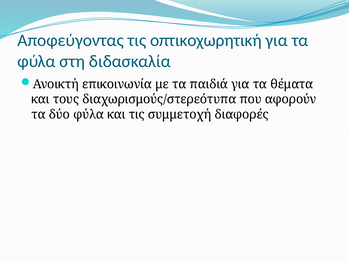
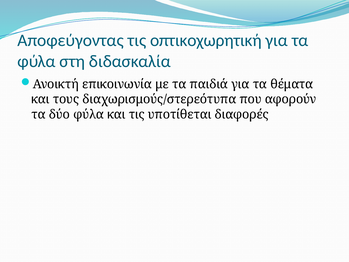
συμμετοχή: συμμετοχή -> υποτίθεται
